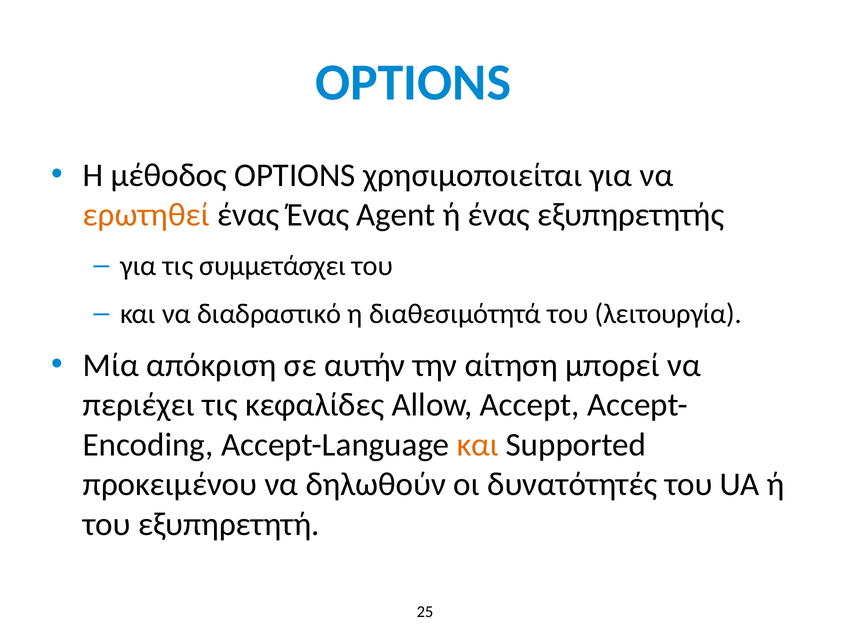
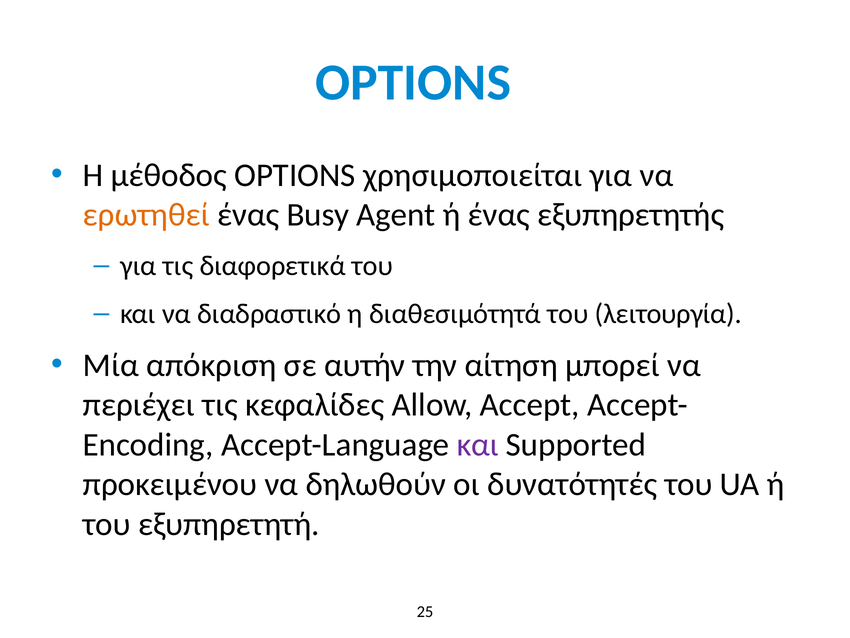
ένας Ένας: Ένας -> Busy
συμμετάσχει: συμμετάσχει -> διαφορετικά
και at (478, 444) colour: orange -> purple
